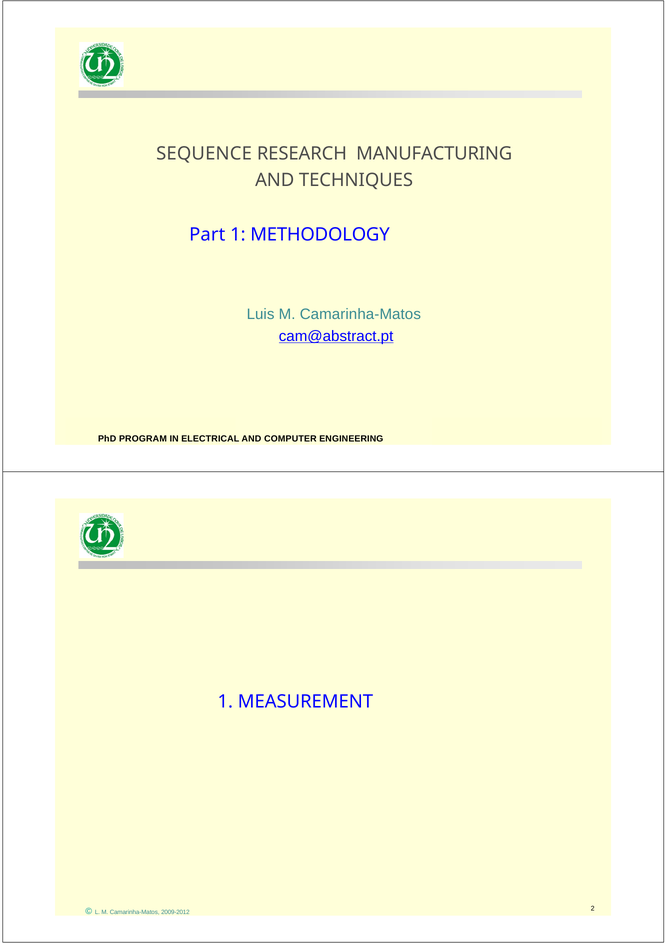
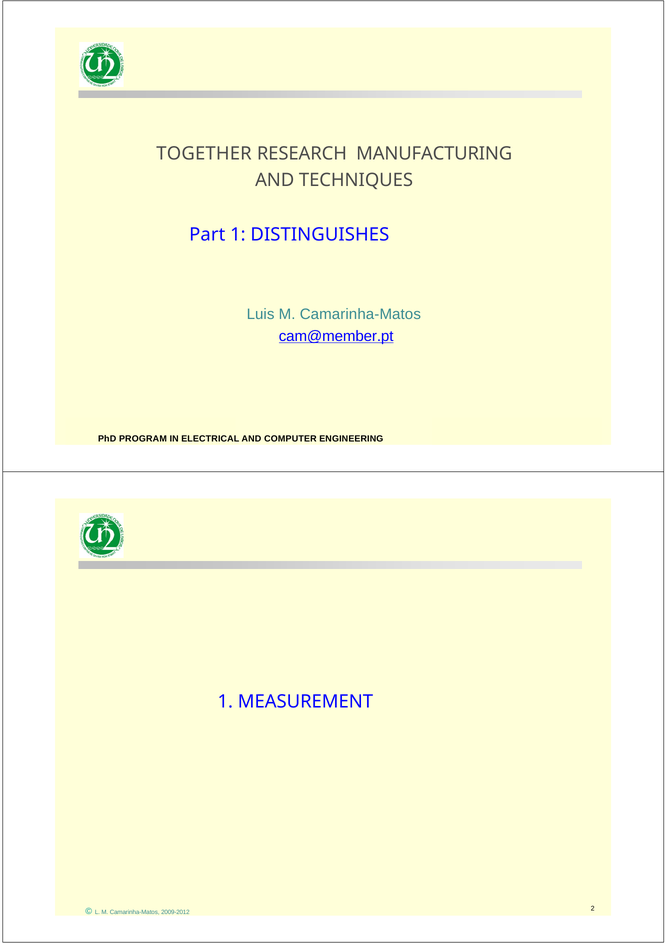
SEQUENCE: SEQUENCE -> TOGETHER
METHODOLOGY: METHODOLOGY -> DISTINGUISHES
cam@abstract.pt: cam@abstract.pt -> cam@member.pt
